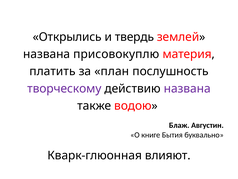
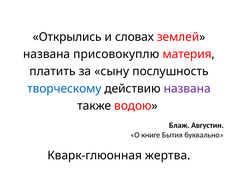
твердь: твердь -> словах
план: план -> сыну
творческому colour: purple -> blue
влияют: влияют -> жертва
